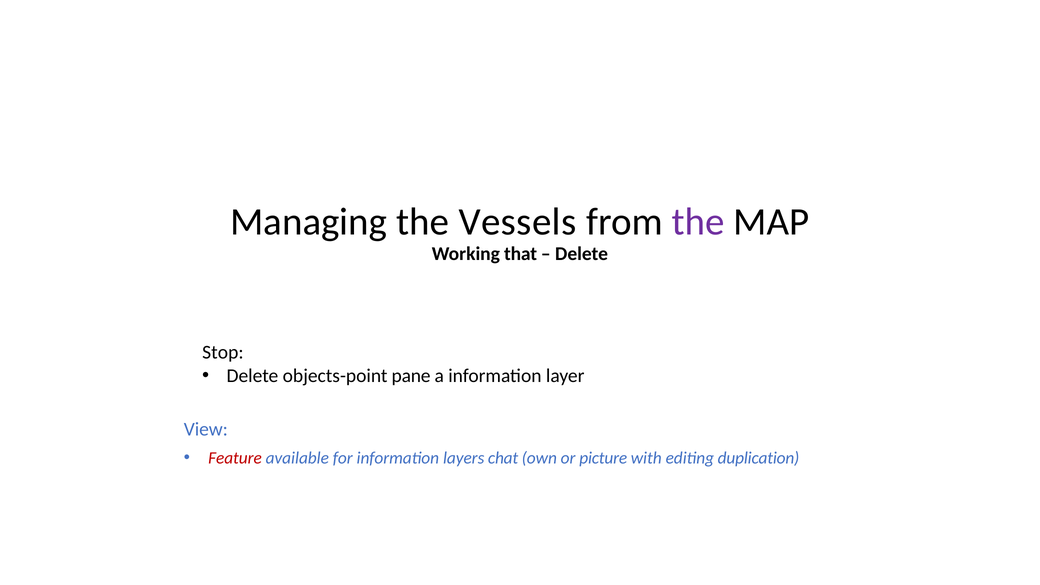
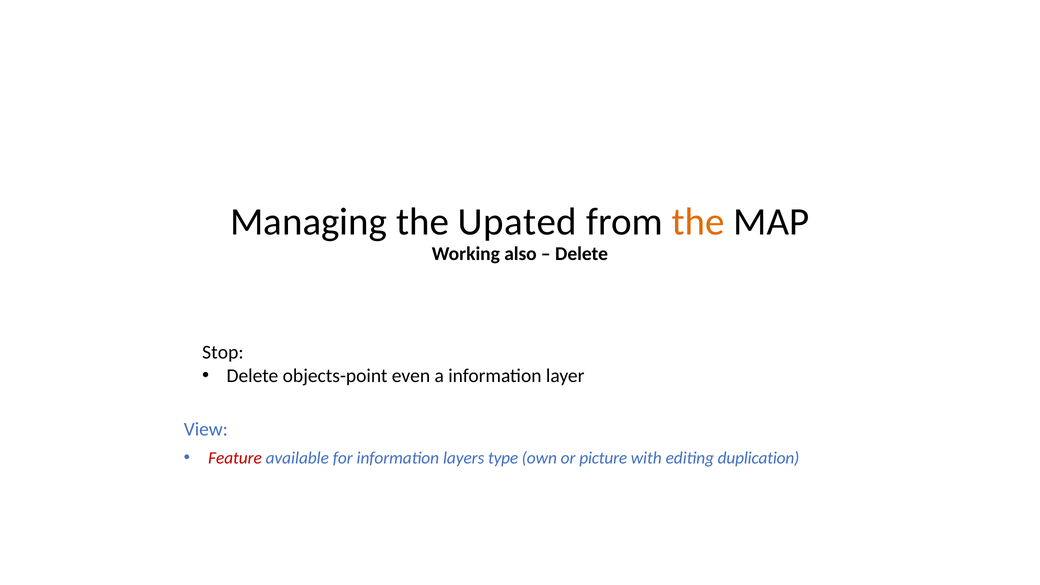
Vessels: Vessels -> Upated
the at (698, 222) colour: purple -> orange
that: that -> also
pane: pane -> even
chat: chat -> type
